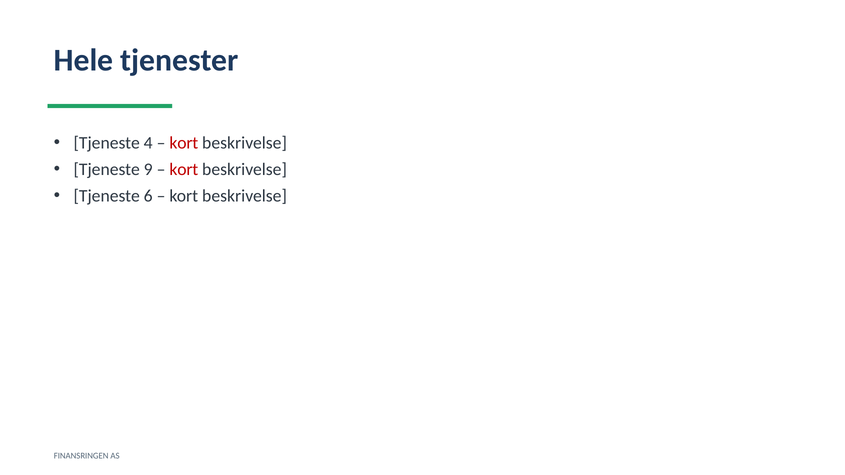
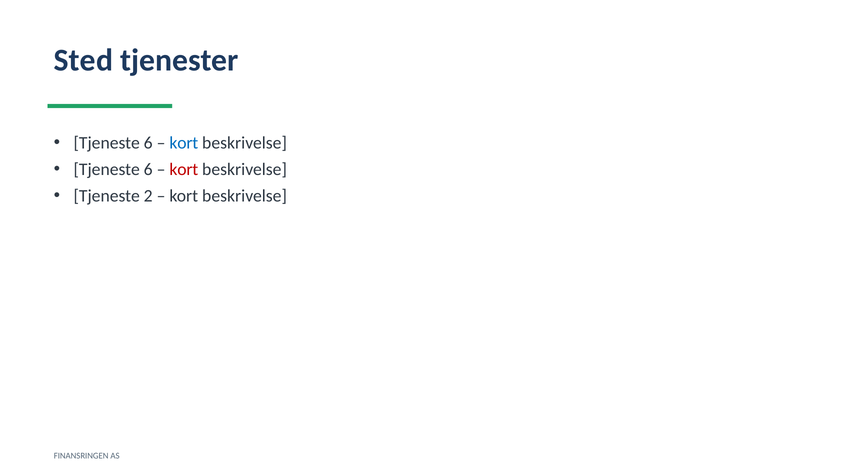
Hele: Hele -> Sted
4 at (148, 143): 4 -> 6
kort at (184, 143) colour: red -> blue
9 at (148, 170): 9 -> 6
6: 6 -> 2
